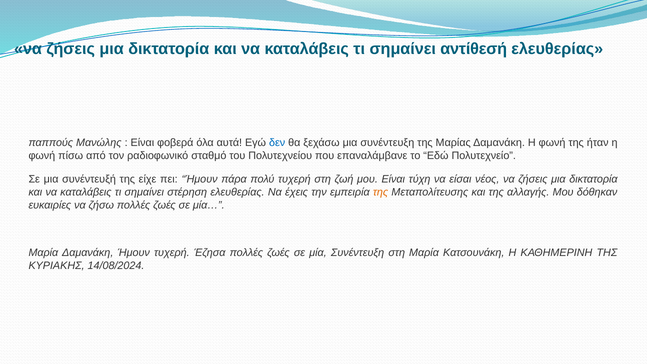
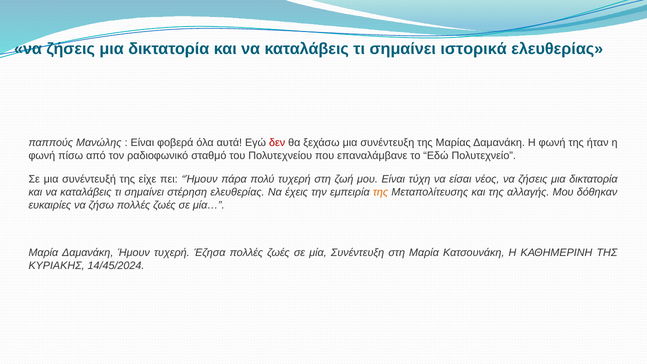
αντίθεσή: αντίθεσή -> ιστορικά
δεν colour: blue -> red
14/08/2024: 14/08/2024 -> 14/45/2024
